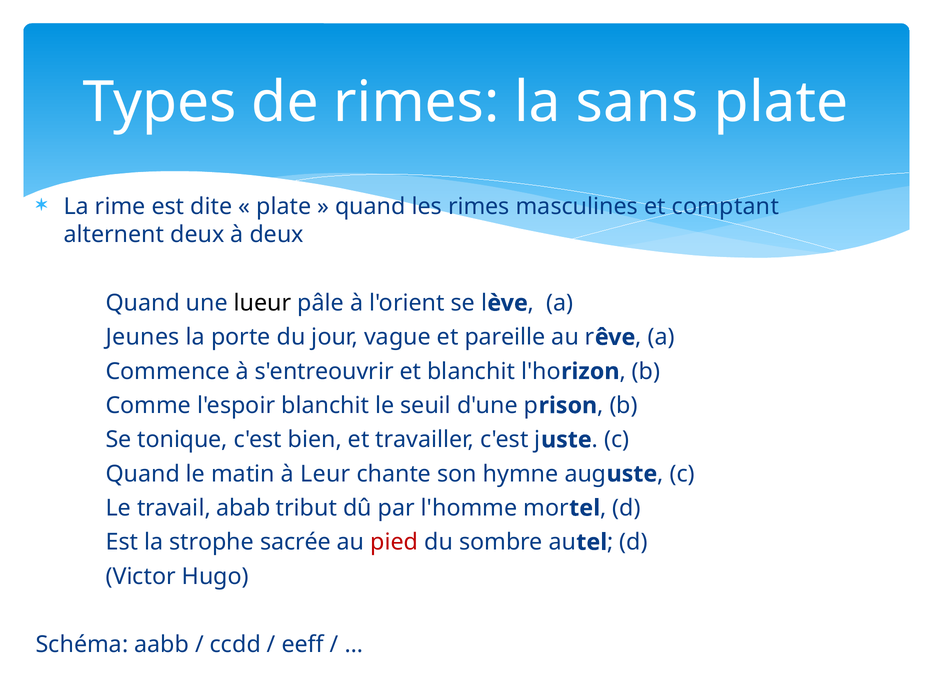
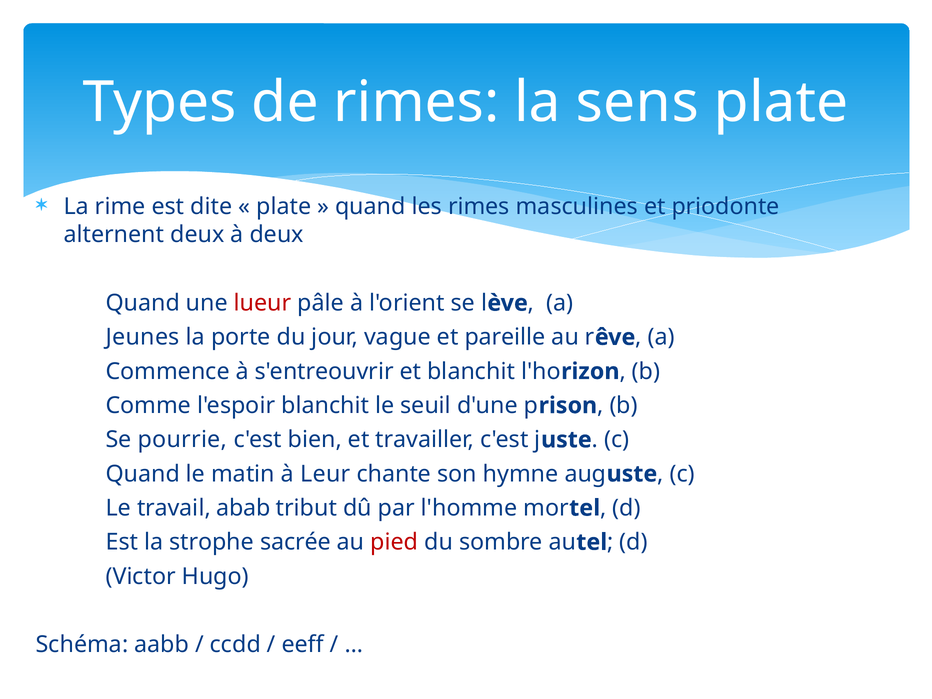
sans: sans -> sens
comptant: comptant -> priodonte
lueur colour: black -> red
tonique: tonique -> pourrie
